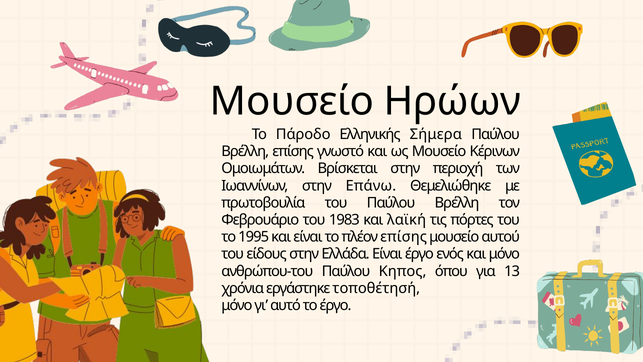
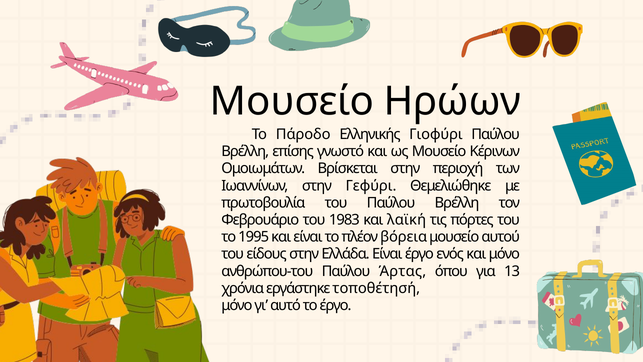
Σήμερα: Σήμερα -> Γιοφύρι
Επάνω: Επάνω -> Γεφύρι
πλέον επίσης: επίσης -> βόρεια
Κηπος: Κηπος -> Άρτας
